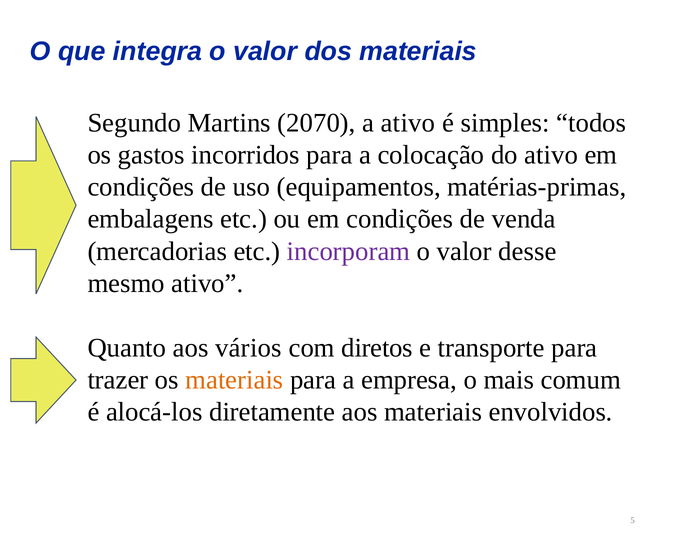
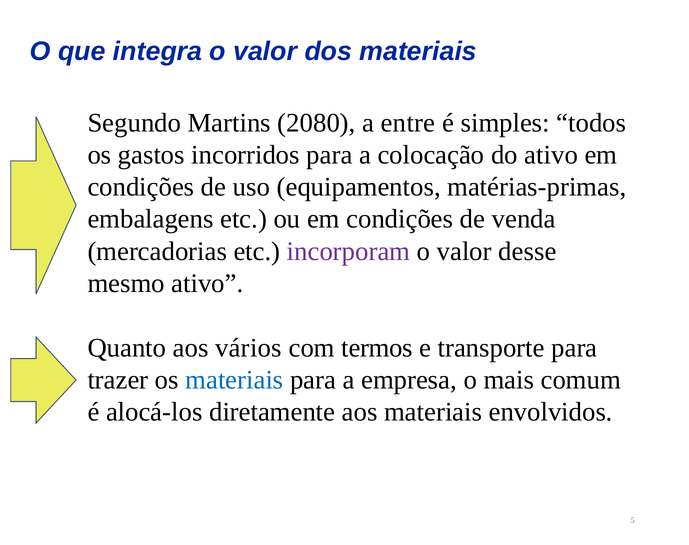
2070: 2070 -> 2080
a ativo: ativo -> entre
diretos: diretos -> termos
materiais at (234, 380) colour: orange -> blue
